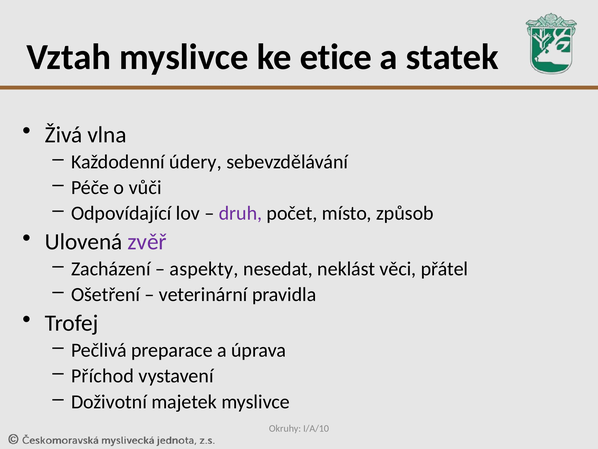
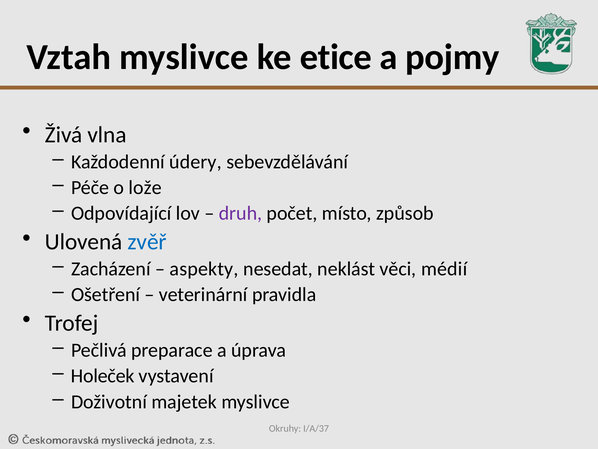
statek: statek -> pojmy
vůči: vůči -> lože
zvěř colour: purple -> blue
přátel: přátel -> médií
Příchod: Příchod -> Holeček
I/A/10: I/A/10 -> I/A/37
